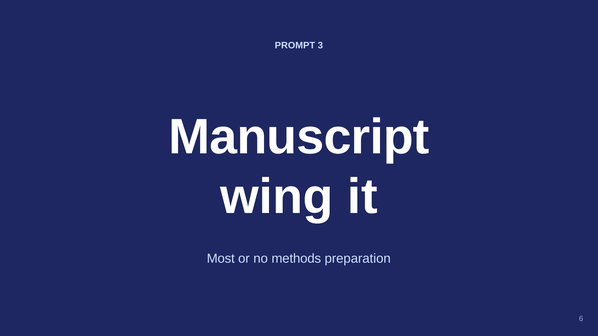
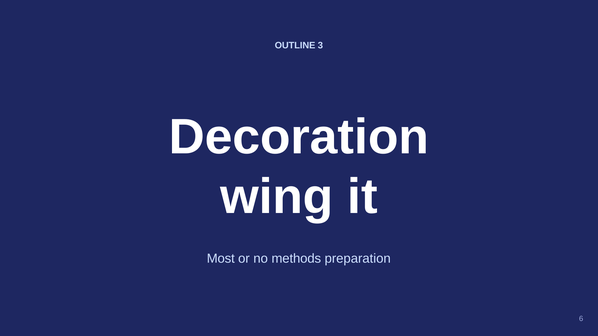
PROMPT: PROMPT -> OUTLINE
Manuscript: Manuscript -> Decoration
